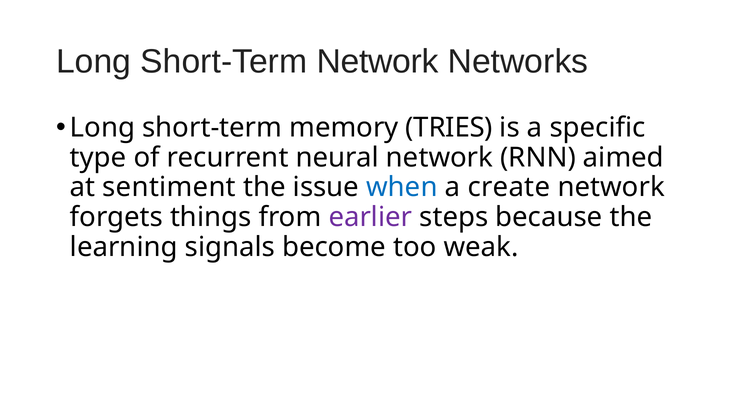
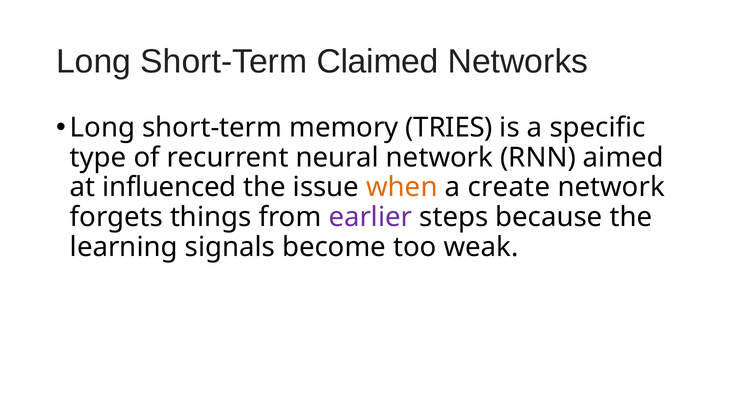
Short-Term Network: Network -> Claimed
sentiment: sentiment -> influenced
when colour: blue -> orange
